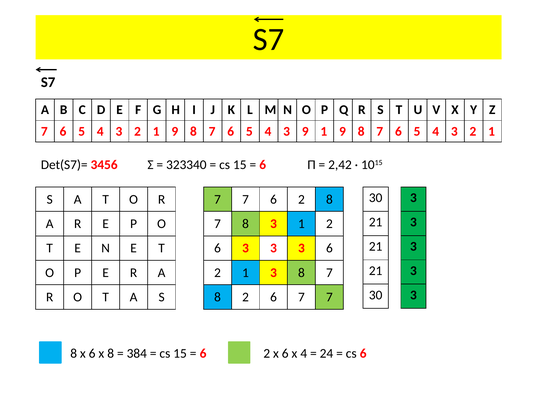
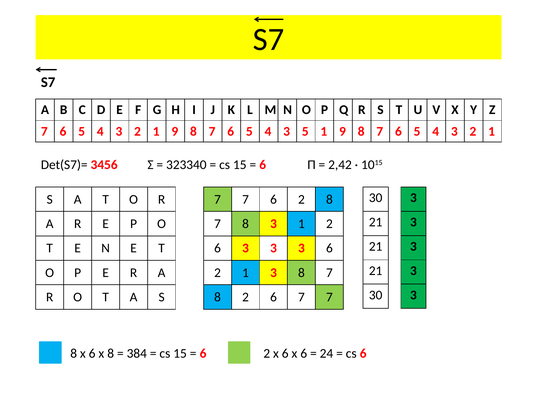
3 9: 9 -> 5
6 x 4: 4 -> 6
